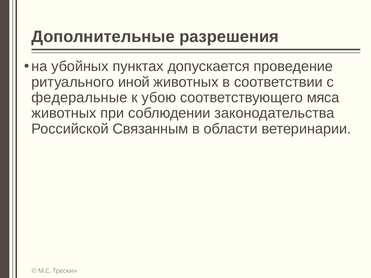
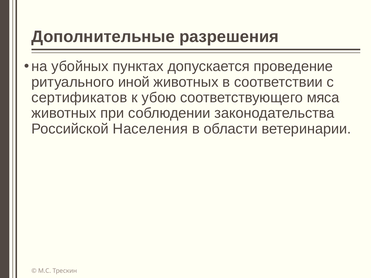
федеральные: федеральные -> сертификатов
Связанным: Связанным -> Населения
